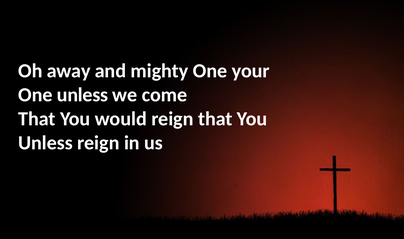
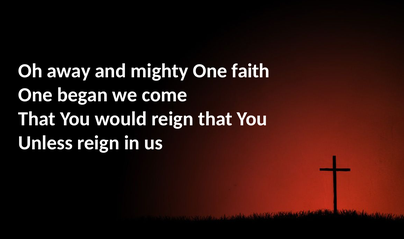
your: your -> faith
One unless: unless -> began
